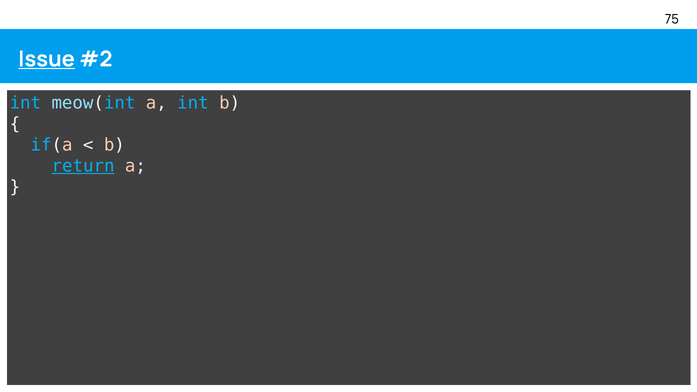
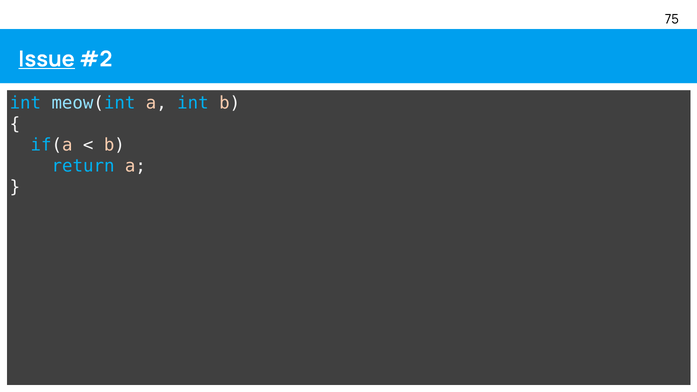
return underline: present -> none
